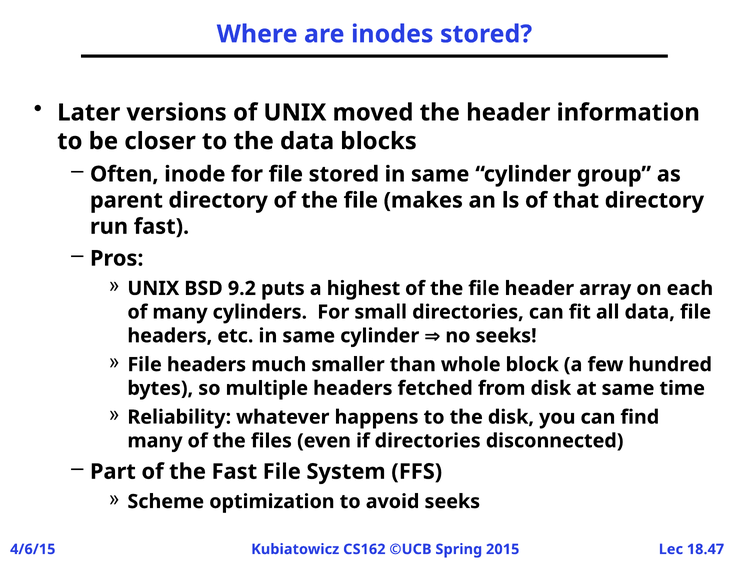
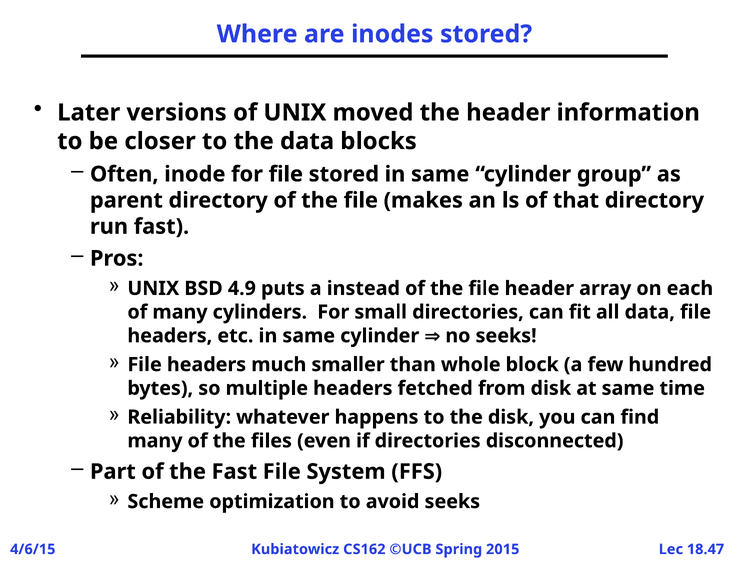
9.2: 9.2 -> 4.9
highest: highest -> instead
